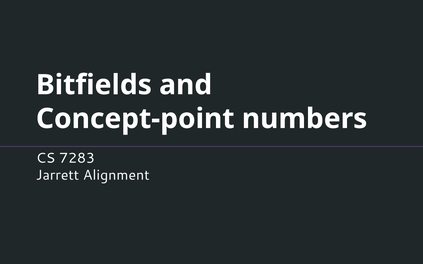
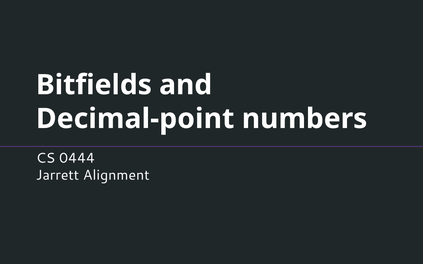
Concept-point: Concept-point -> Decimal-point
7283: 7283 -> 0444
